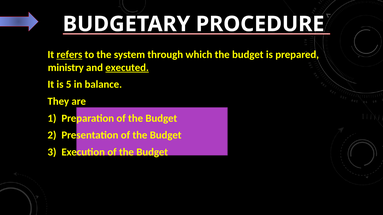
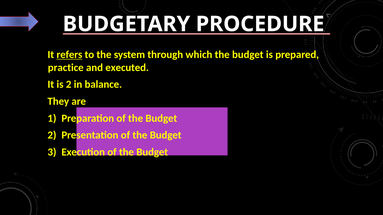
ministry: ministry -> practice
executed underline: present -> none
is 5: 5 -> 2
